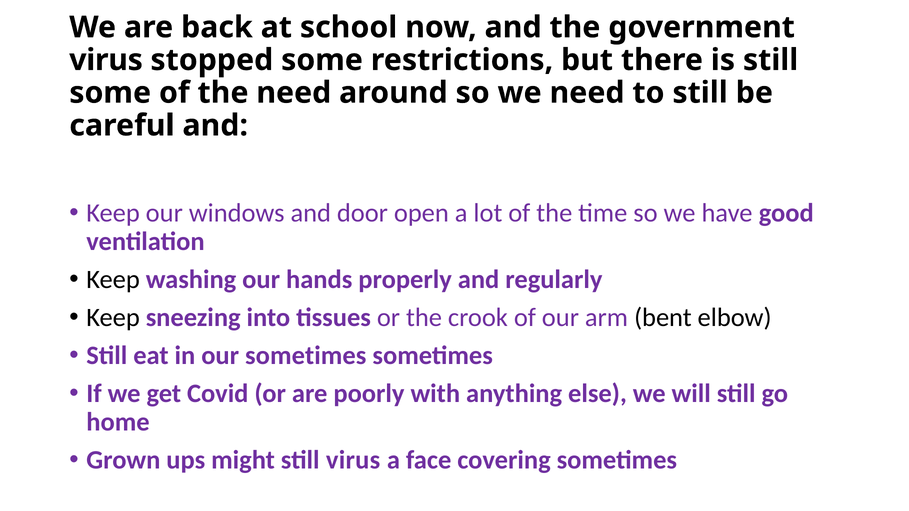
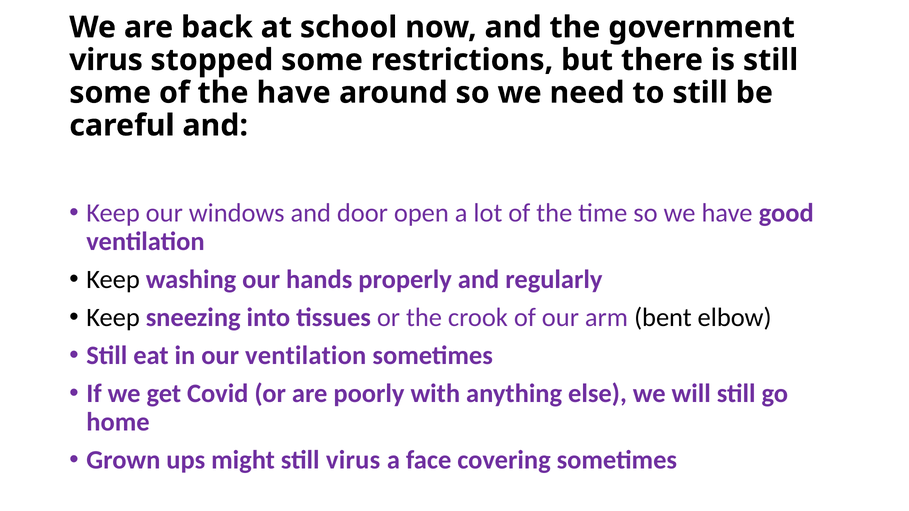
the need: need -> have
our sometimes: sometimes -> ventilation
